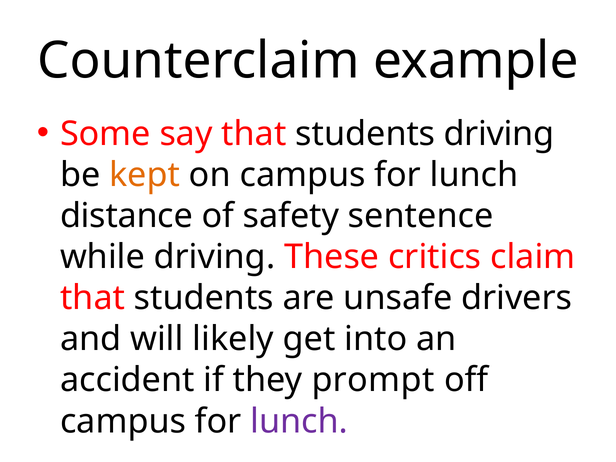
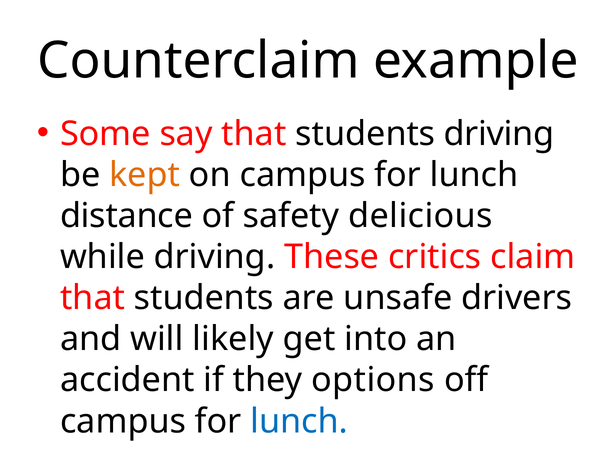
sentence: sentence -> delicious
prompt: prompt -> options
lunch at (299, 421) colour: purple -> blue
